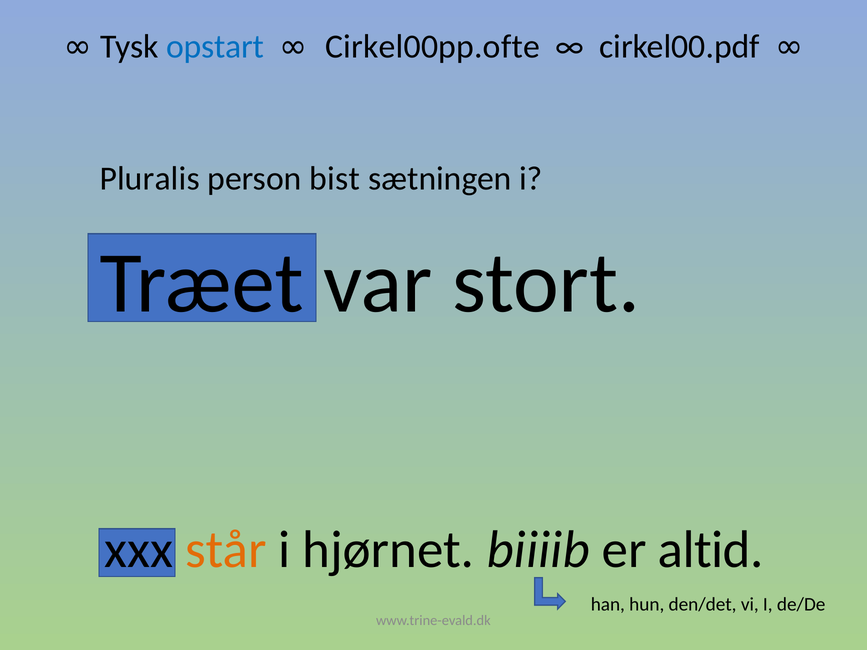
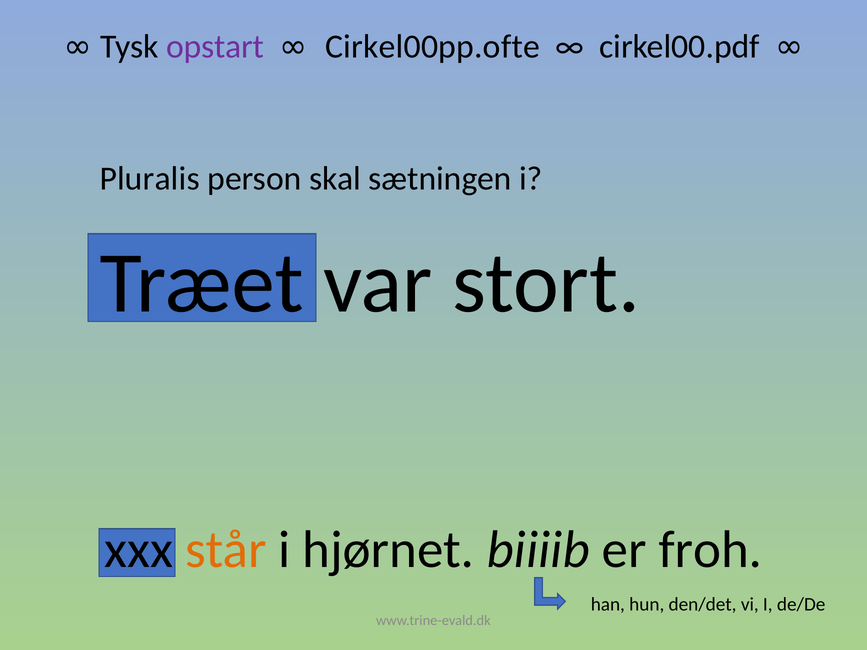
opstart colour: blue -> purple
bist: bist -> skal
altid: altid -> froh
